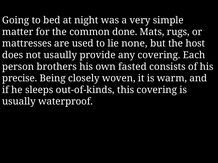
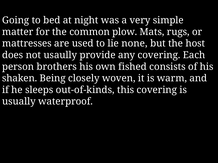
done: done -> plow
fasted: fasted -> fished
precise: precise -> shaken
